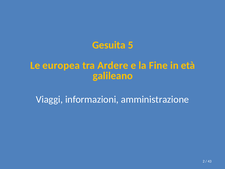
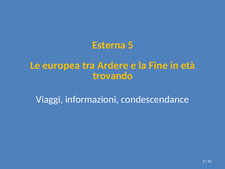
Gesuita: Gesuita -> Esterna
galileano: galileano -> trovando
amministrazione: amministrazione -> condescendance
